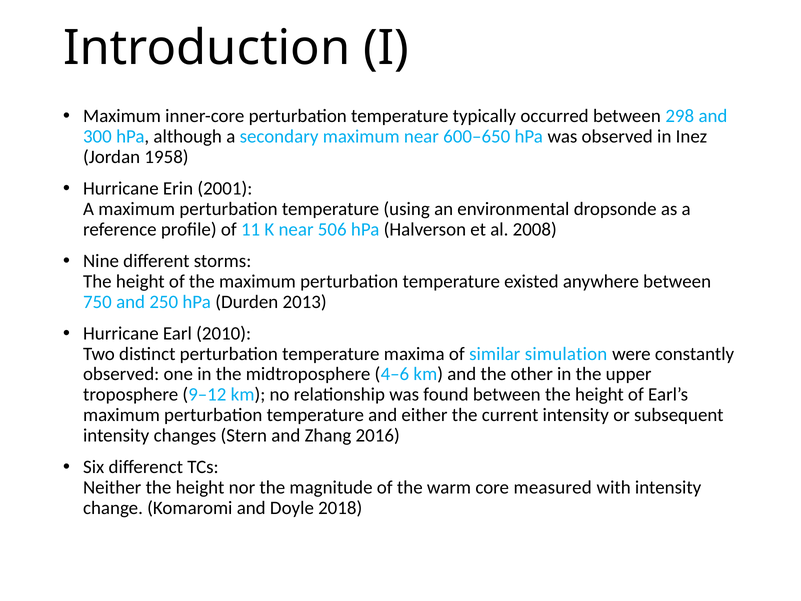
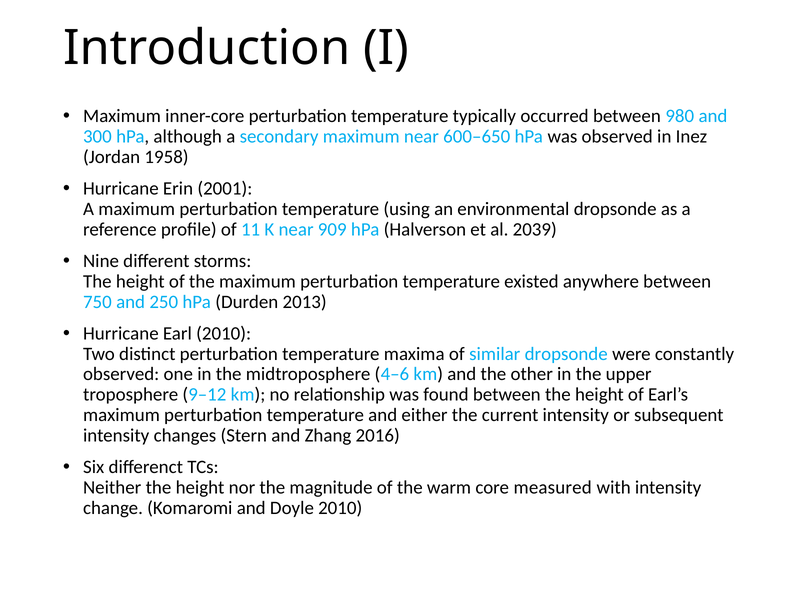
298: 298 -> 980
506: 506 -> 909
2008: 2008 -> 2039
similar simulation: simulation -> dropsonde
Doyle 2018: 2018 -> 2010
